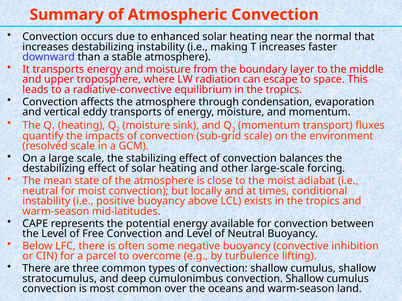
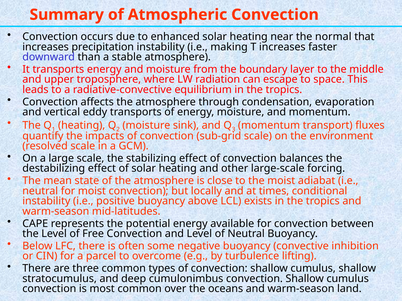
increases destabilizing: destabilizing -> precipitation
